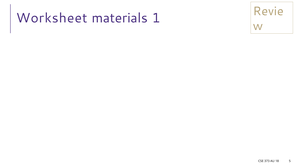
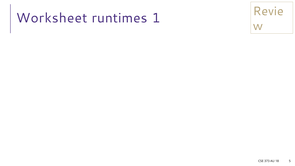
materials: materials -> runtimes
